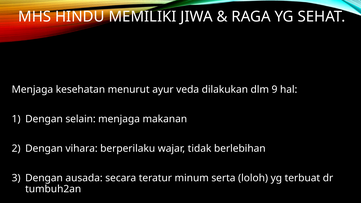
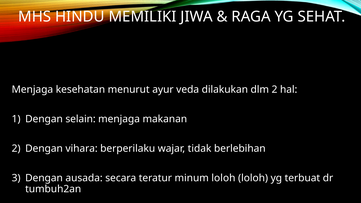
dlm 9: 9 -> 2
minum serta: serta -> loloh
